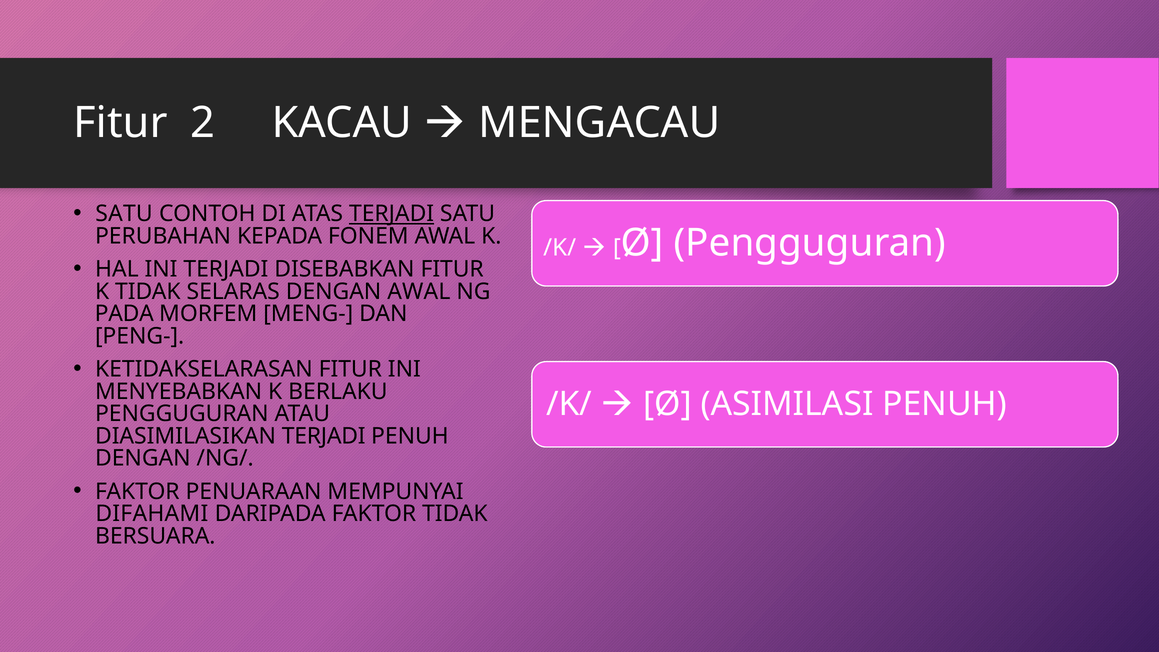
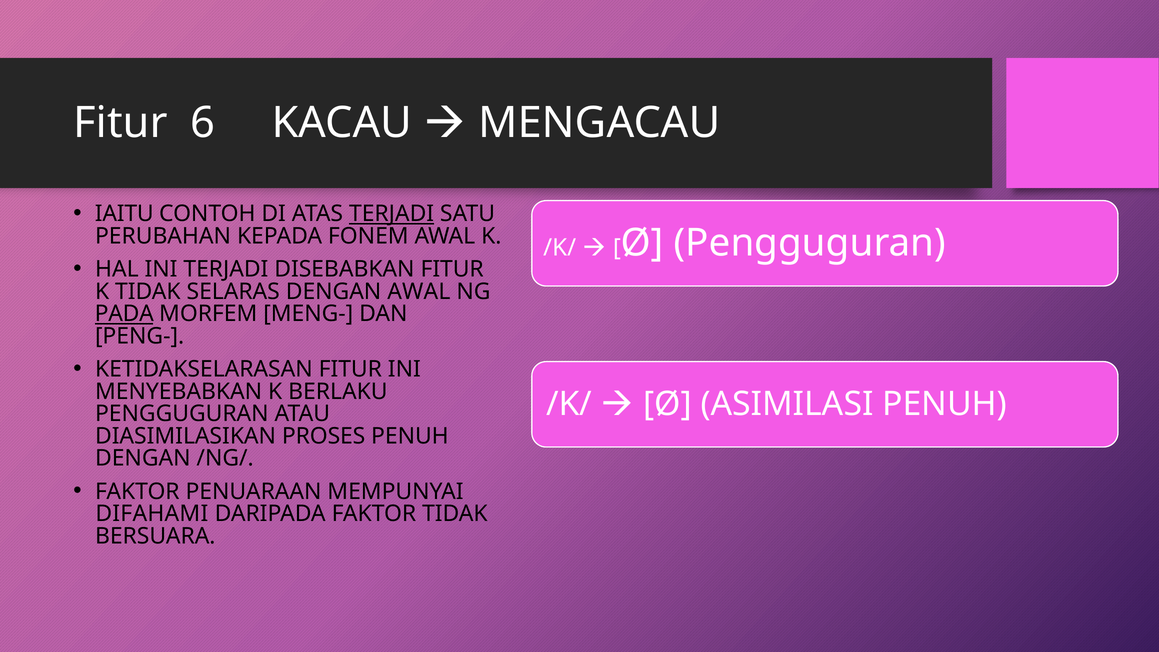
2: 2 -> 6
SATU at (124, 214): SATU -> IAITU
PADA underline: none -> present
DIASIMILASIKAN TERJADI: TERJADI -> PROSES
